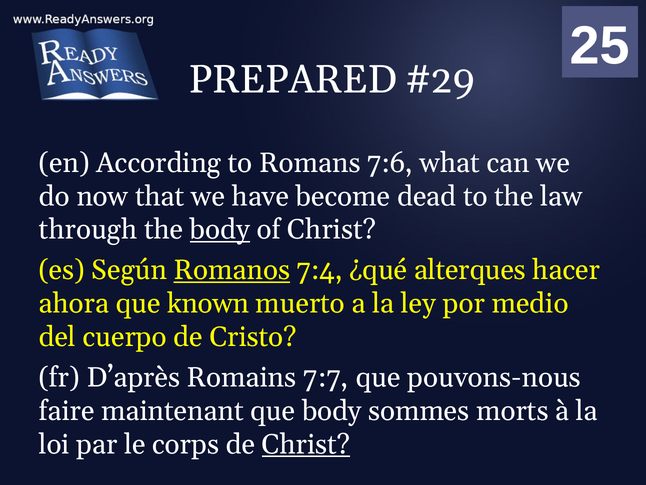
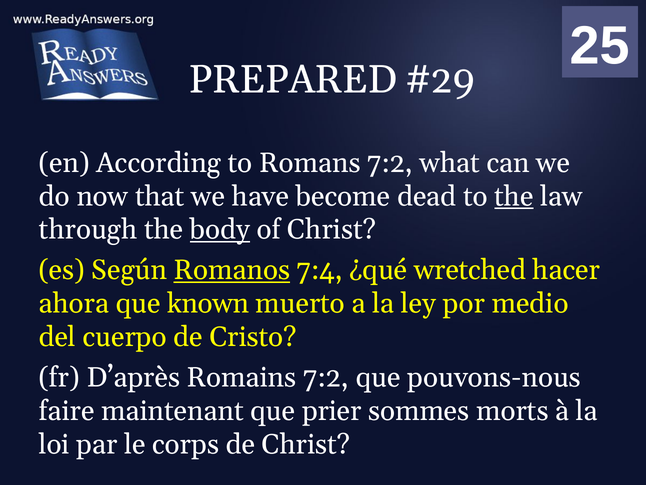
Romans 7:6: 7:6 -> 7:2
the at (514, 196) underline: none -> present
alterques: alterques -> wretched
Romains 7:7: 7:7 -> 7:2
que body: body -> prier
Christ at (306, 444) underline: present -> none
